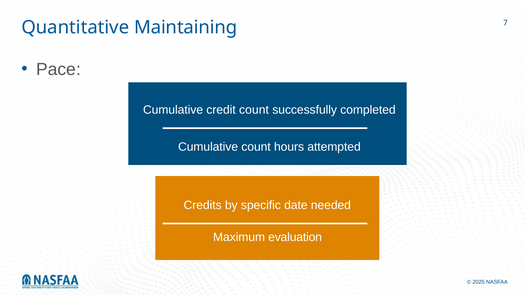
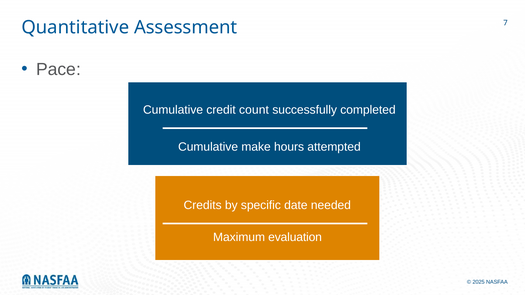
Maintaining: Maintaining -> Assessment
Cumulative count: count -> make
